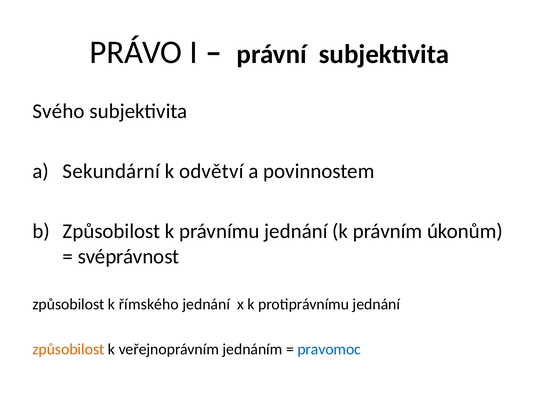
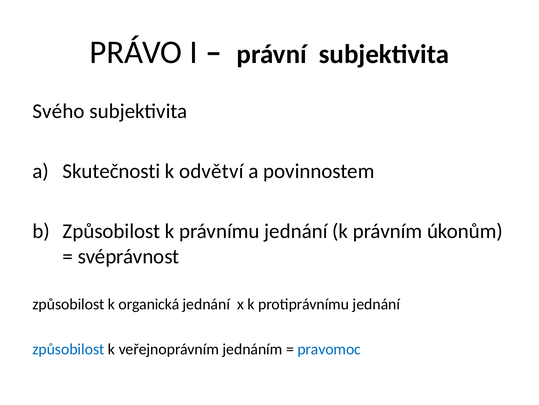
Sekundární: Sekundární -> Skutečnosti
římského: římského -> organická
způsobilost at (68, 349) colour: orange -> blue
